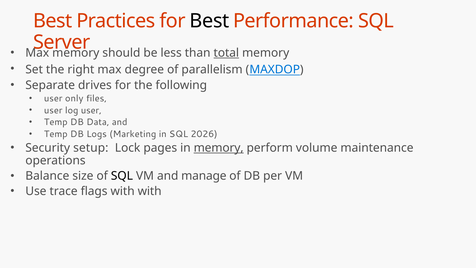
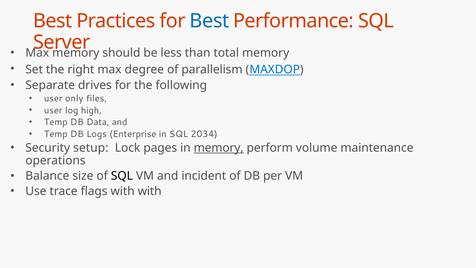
Best at (209, 21) colour: black -> blue
total underline: present -> none
log user: user -> high
Marketing: Marketing -> Enterprise
2026: 2026 -> 2034
manage: manage -> incident
